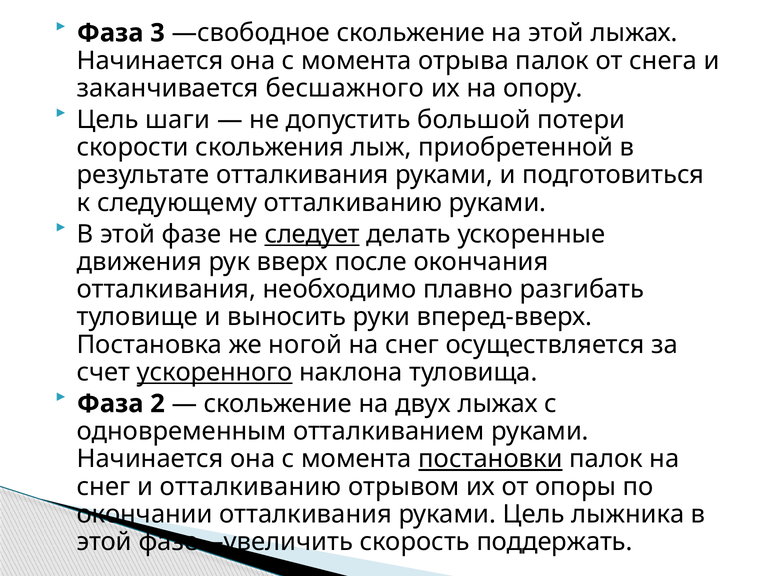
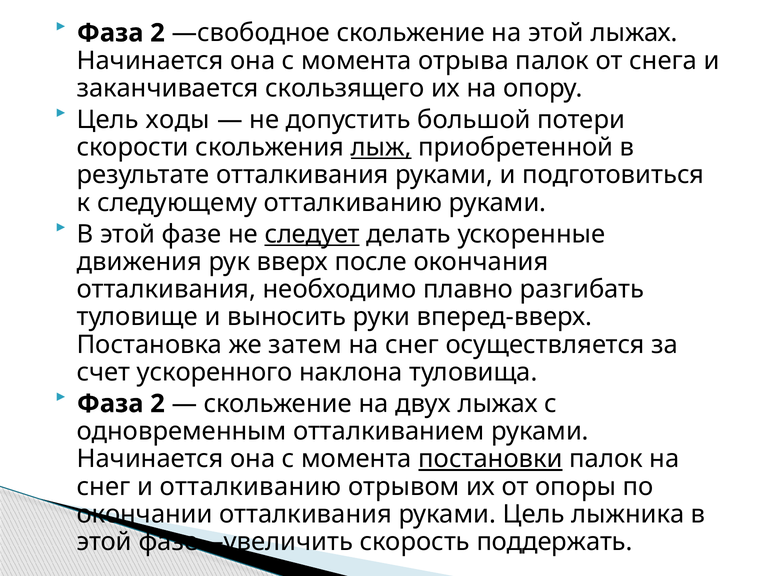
3 at (157, 33): 3 -> 2
бесшажного: бесшажного -> скользящего
шаги: шаги -> ходы
лыж underline: none -> present
ногой: ногой -> затем
ускоренного underline: present -> none
